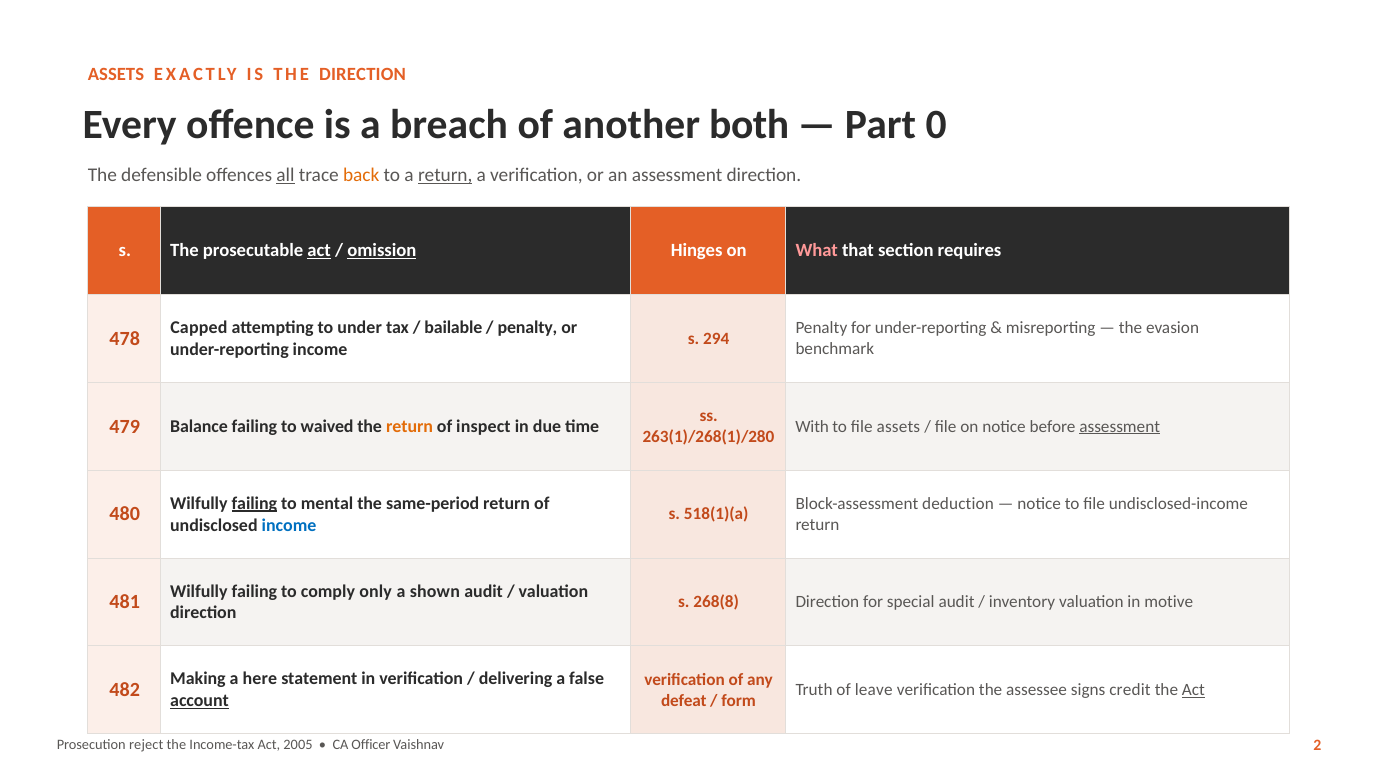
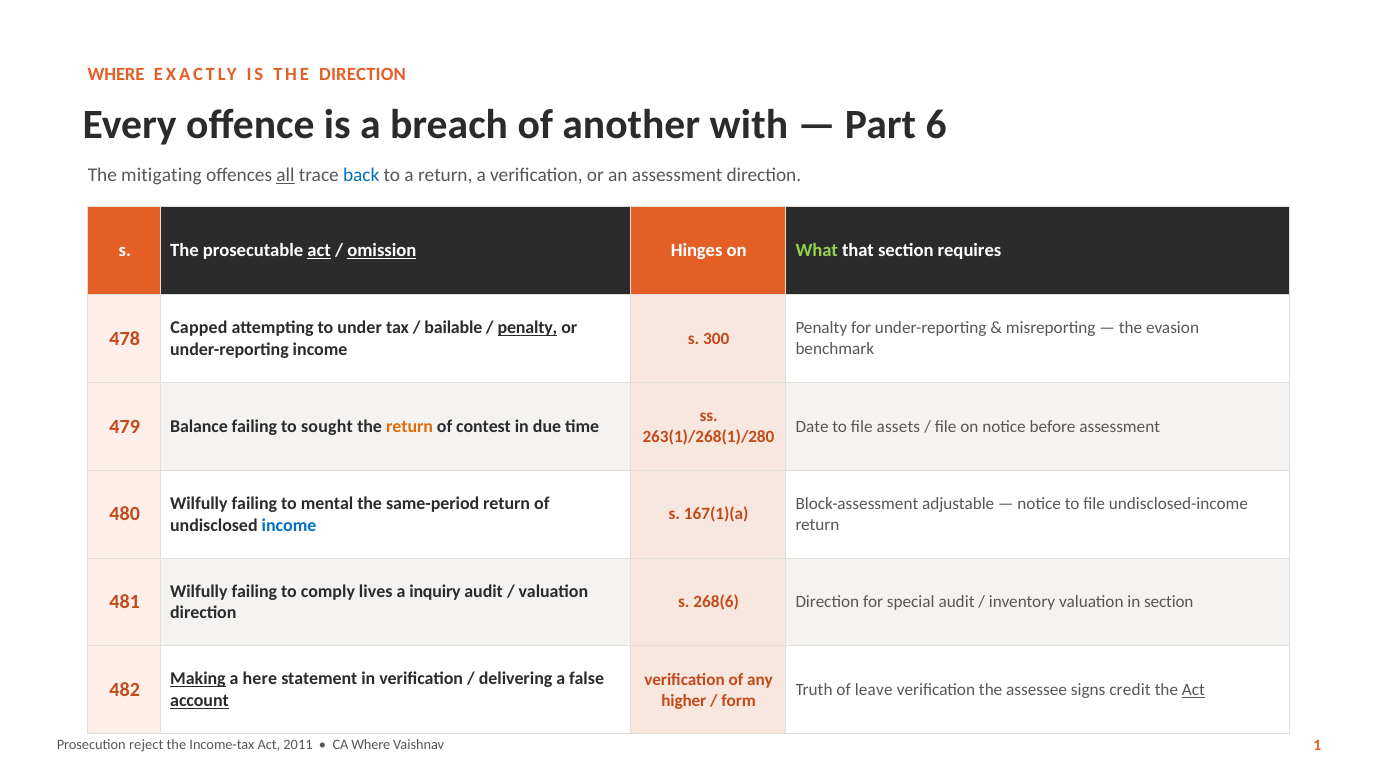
ASSETS at (116, 75): ASSETS -> WHERE
both: both -> with
0: 0 -> 6
defensible: defensible -> mitigating
back colour: orange -> blue
return at (445, 175) underline: present -> none
What colour: pink -> light green
penalty at (527, 328) underline: none -> present
294: 294 -> 300
waived: waived -> sought
inspect: inspect -> contest
With: With -> Date
assessment at (1120, 426) underline: present -> none
failing at (254, 503) underline: present -> none
deduction: deduction -> adjustable
518(1)(a: 518(1)(a -> 167(1)(a
only: only -> lives
shown: shown -> inquiry
268(8: 268(8 -> 268(6
in motive: motive -> section
Making underline: none -> present
defeat: defeat -> higher
2005: 2005 -> 2011
CA Officer: Officer -> Where
2: 2 -> 1
